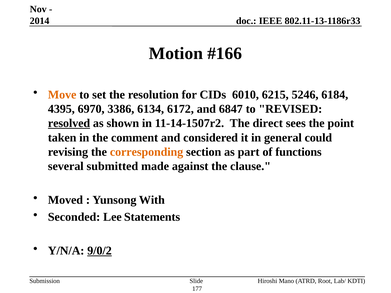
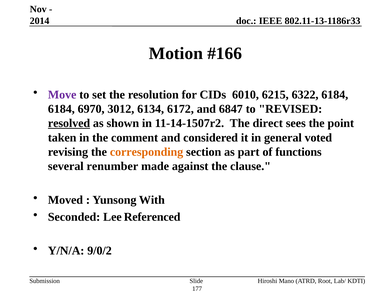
Move colour: orange -> purple
5246: 5246 -> 6322
4395 at (61, 109): 4395 -> 6184
3386: 3386 -> 3012
could: could -> voted
submitted: submitted -> renumber
Statements: Statements -> Referenced
9/0/2 underline: present -> none
